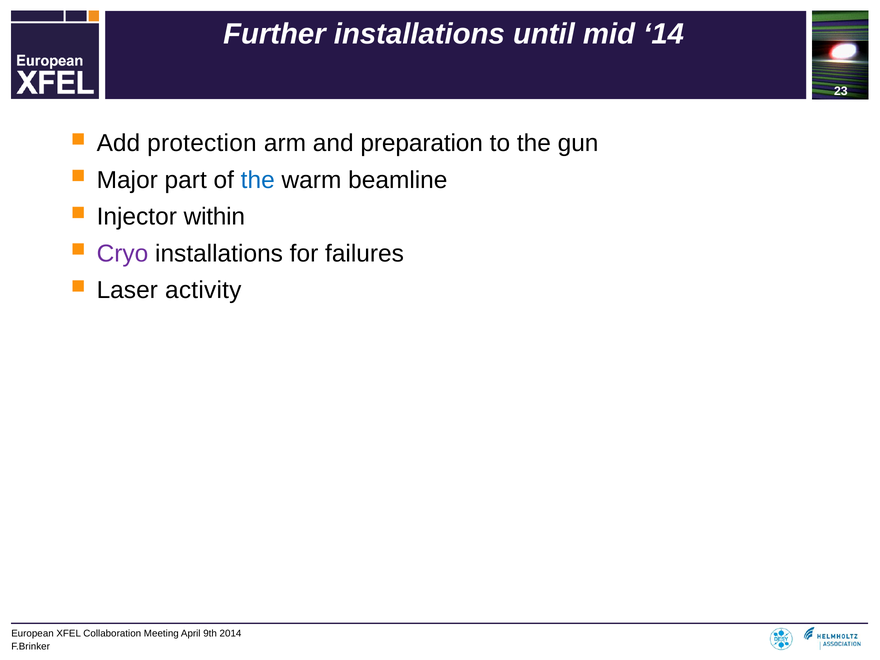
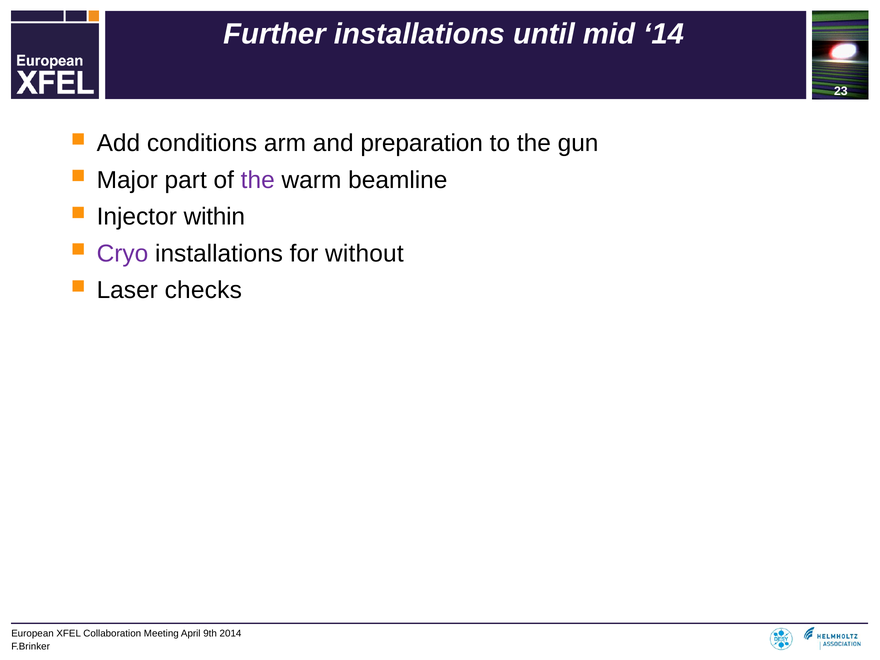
protection: protection -> conditions
the at (258, 180) colour: blue -> purple
failures: failures -> without
activity: activity -> checks
